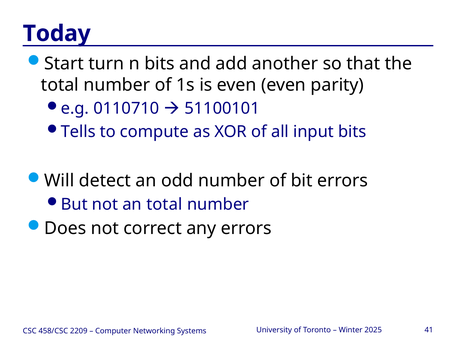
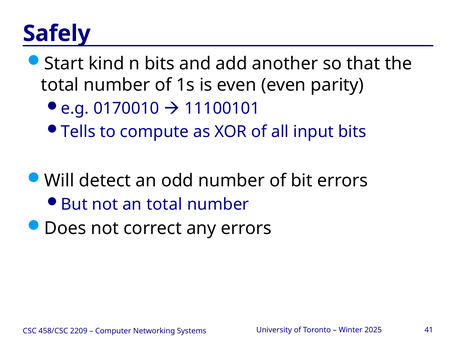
Today: Today -> Safely
turn: turn -> kind
0110710: 0110710 -> 0170010
51100101: 51100101 -> 11100101
